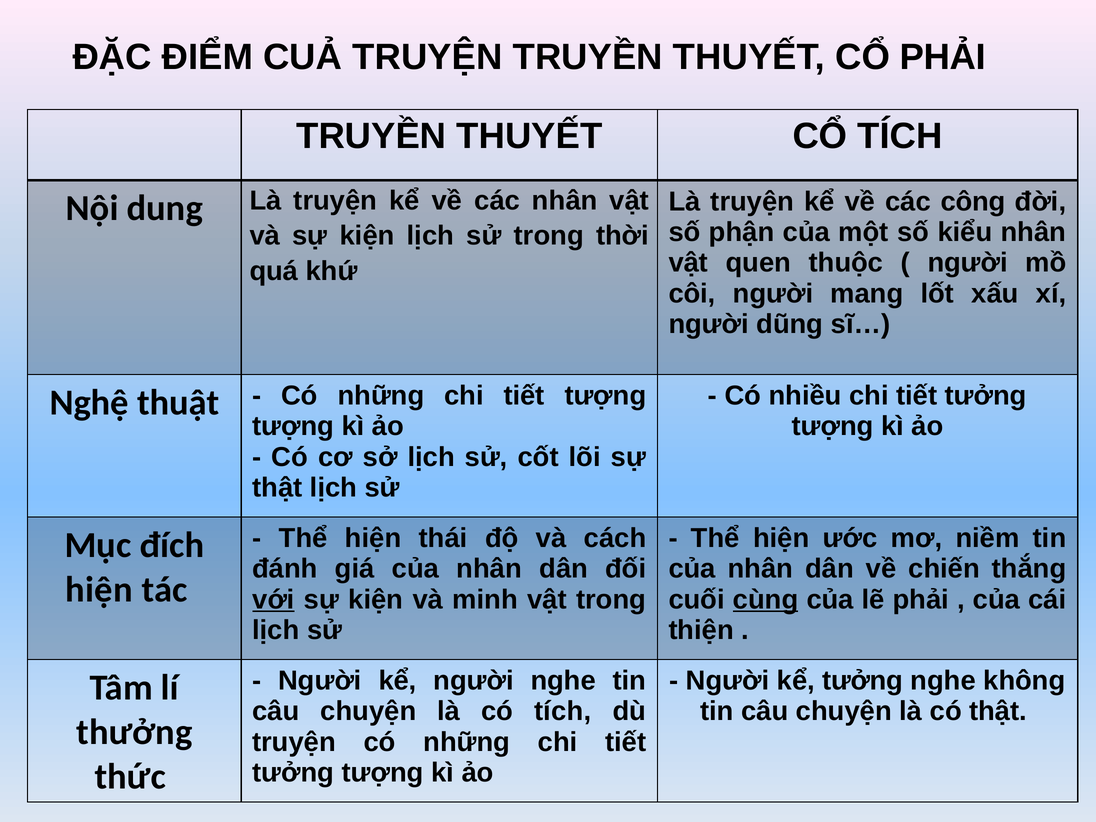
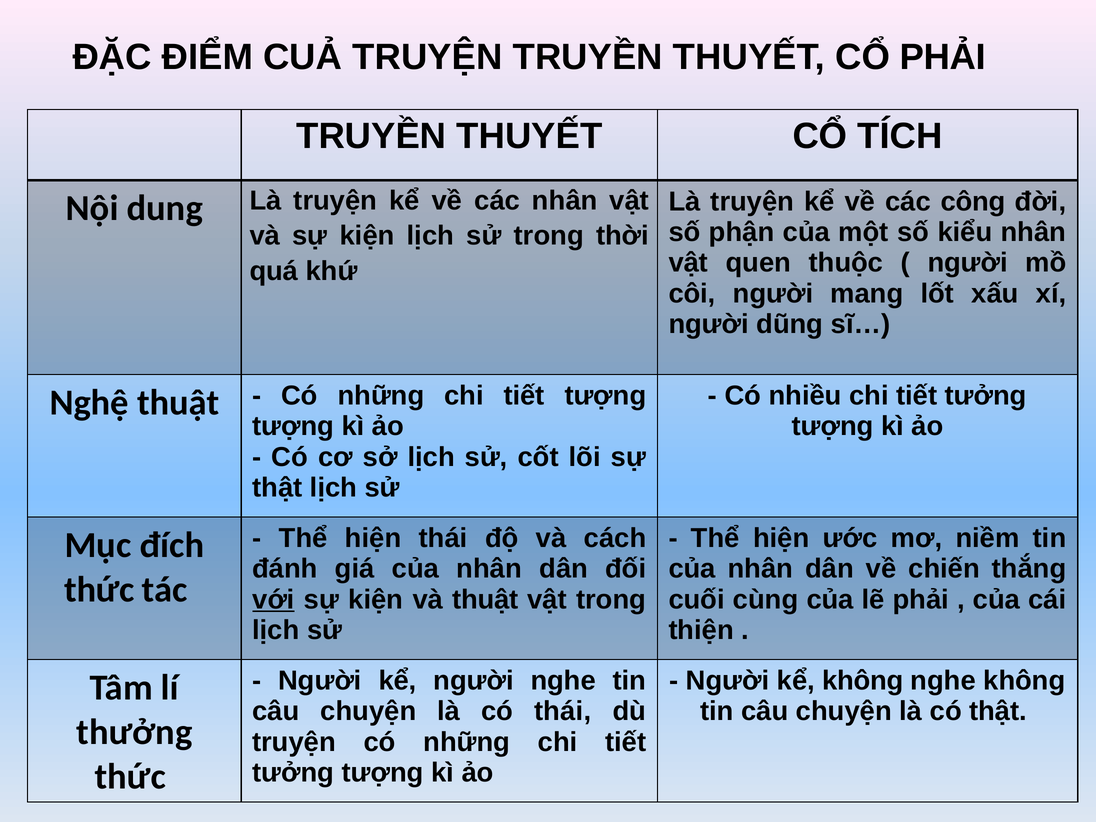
hiện at (99, 590): hiện -> thức
và minh: minh -> thuật
cùng underline: present -> none
kể tưởng: tưởng -> không
có tích: tích -> thái
